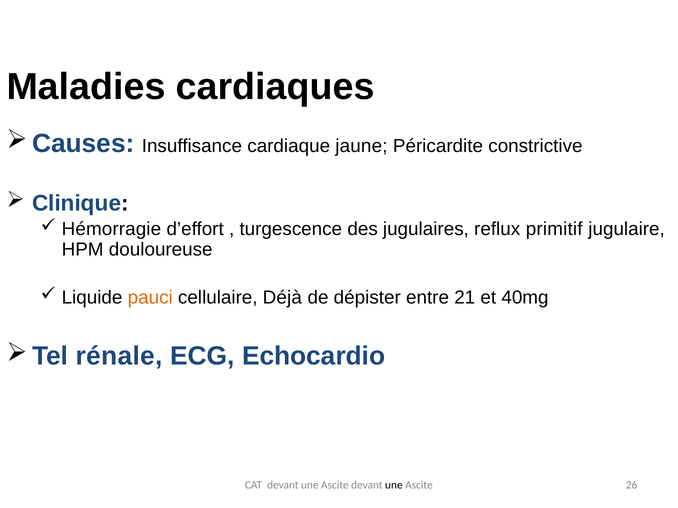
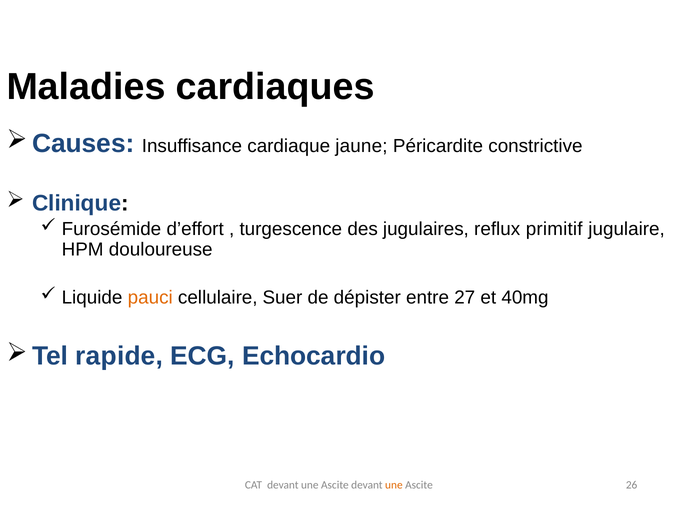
Hémorragie: Hémorragie -> Furosémide
Déjà: Déjà -> Suer
21: 21 -> 27
rénale: rénale -> rapide
une at (394, 486) colour: black -> orange
